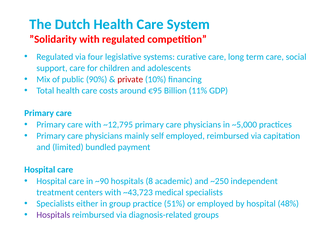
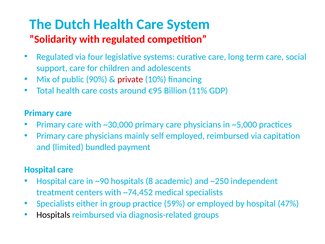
~12,795: ~12,795 -> ~30,000
~43,723: ~43,723 -> ~74,452
51%: 51% -> 59%
48%: 48% -> 47%
Hospitals at (53, 215) colour: purple -> black
